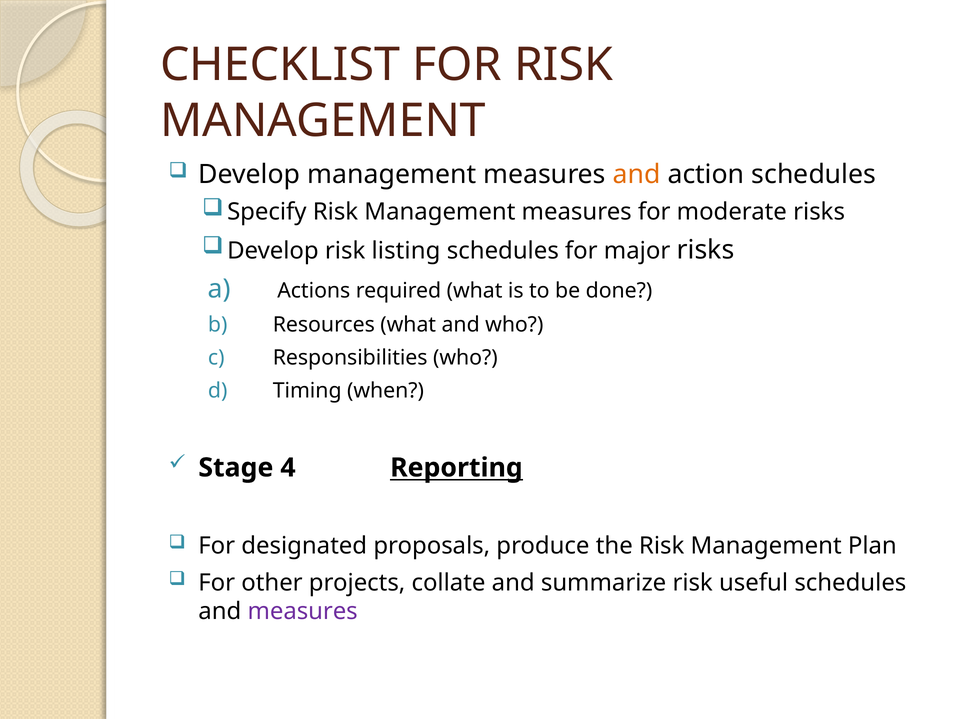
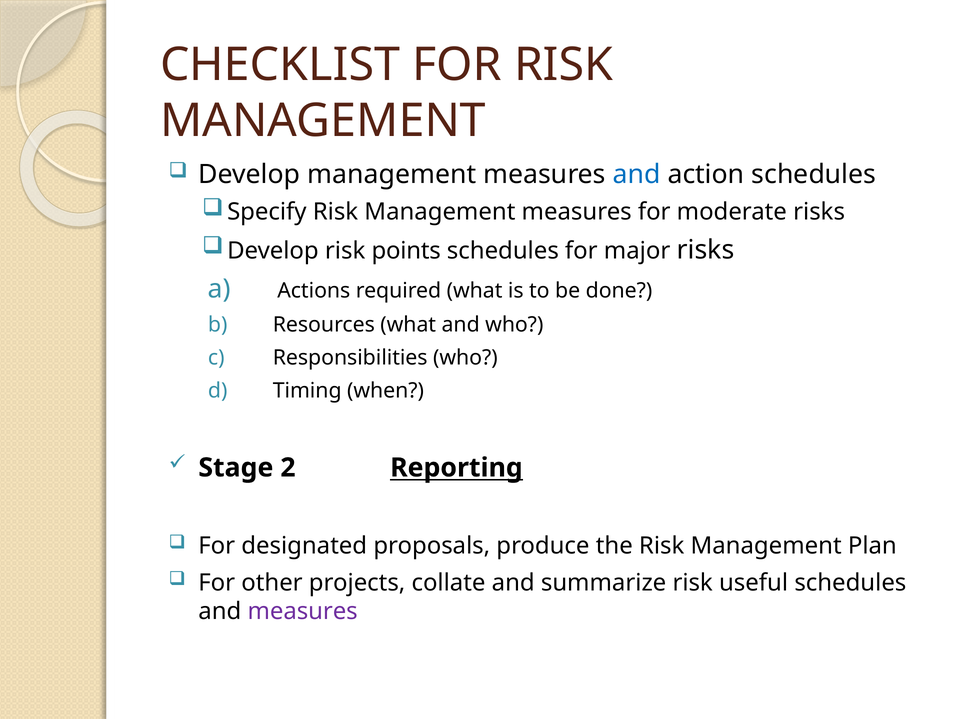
and at (637, 174) colour: orange -> blue
listing: listing -> points
4: 4 -> 2
